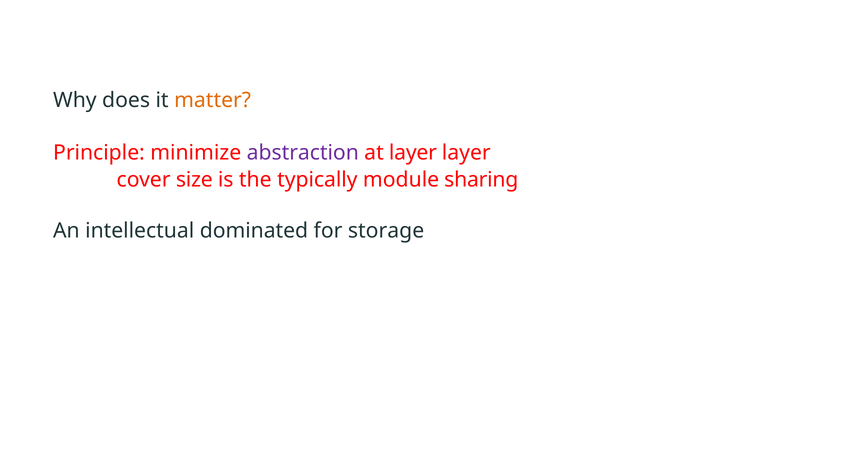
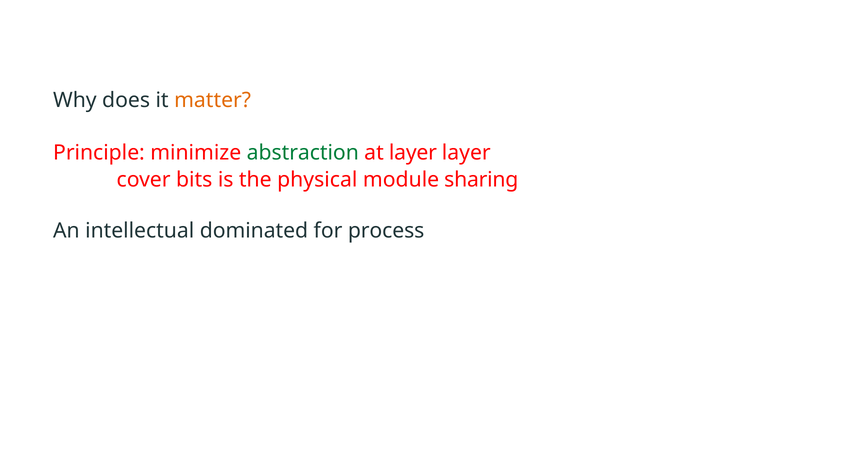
abstraction colour: purple -> green
size: size -> bits
typically: typically -> physical
storage: storage -> process
